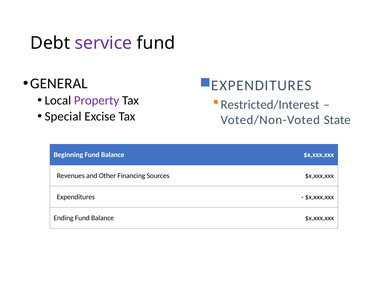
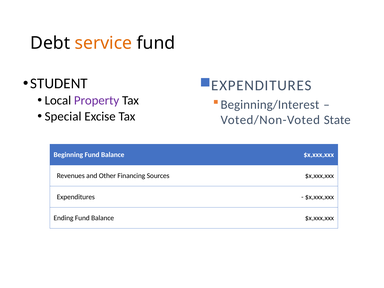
service colour: purple -> orange
GENERAL: GENERAL -> STUDENT
Restricted/Interest: Restricted/Interest -> Beginning/Interest
